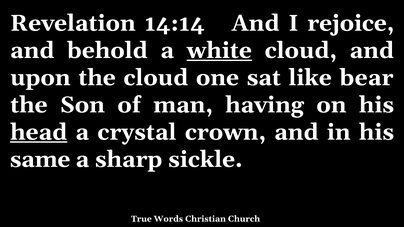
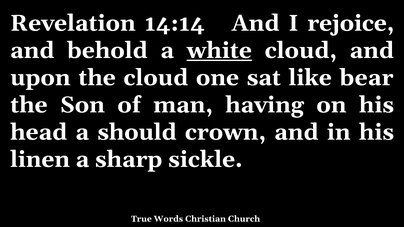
head underline: present -> none
crystal: crystal -> should
same: same -> linen
